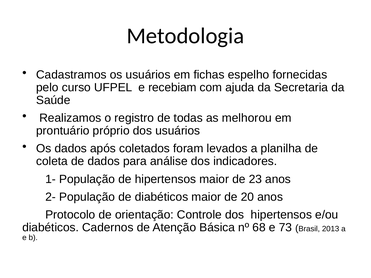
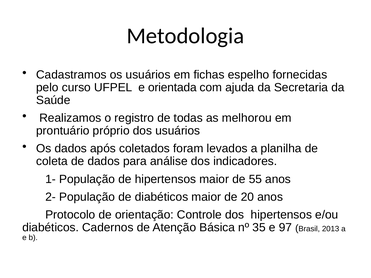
recebiam: recebiam -> orientada
23: 23 -> 55
68: 68 -> 35
73: 73 -> 97
